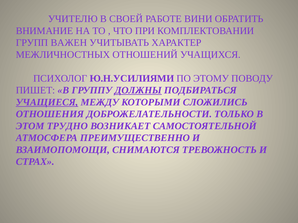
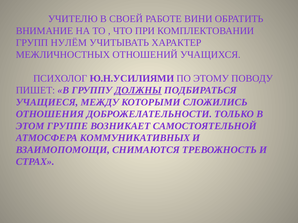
ВАЖЕН: ВАЖЕН -> НУЛЁМ
УЧАЩИЕСЯ underline: present -> none
ТРУДНО: ТРУДНО -> ГРУППЕ
ПРЕИМУЩЕСТВЕННО: ПРЕИМУЩЕСТВЕННО -> КОММУНИКАТИВНЫХ
